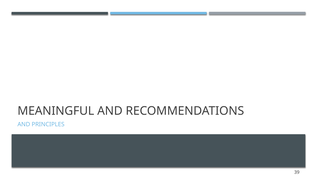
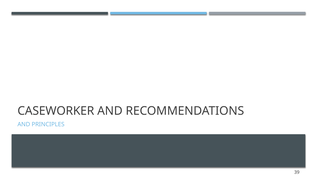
MEANINGFUL: MEANINGFUL -> CASEWORKER
